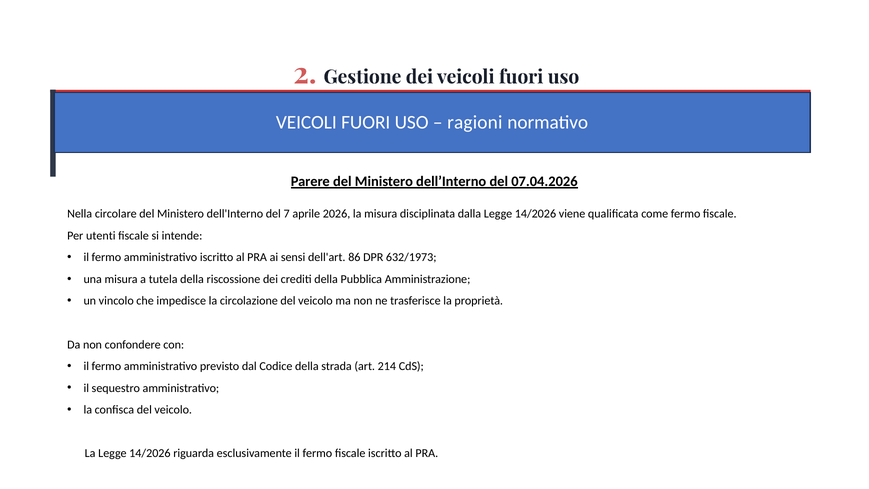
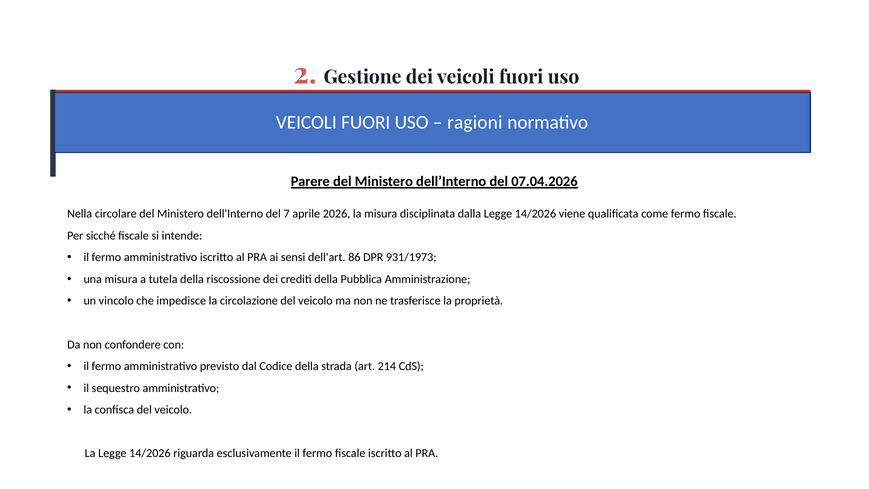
utenti: utenti -> sicché
632/1973: 632/1973 -> 931/1973
